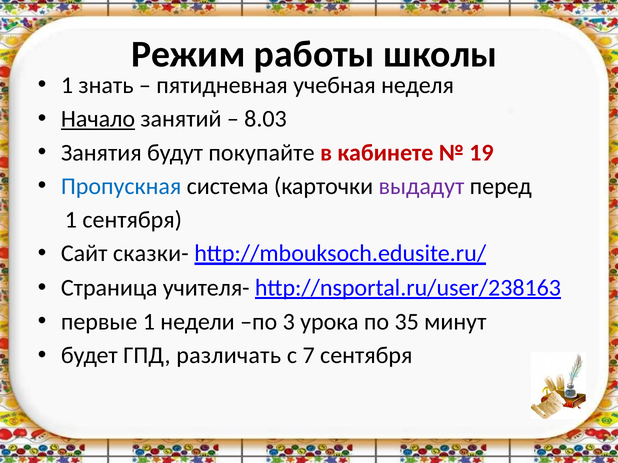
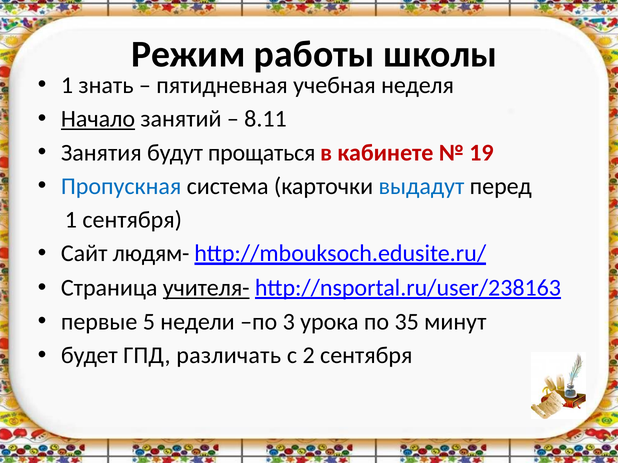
8.03: 8.03 -> 8.11
покупайте: покупайте -> прощаться
выдадут colour: purple -> blue
сказки-: сказки- -> людям-
учителя- underline: none -> present
первые 1: 1 -> 5
7: 7 -> 2
